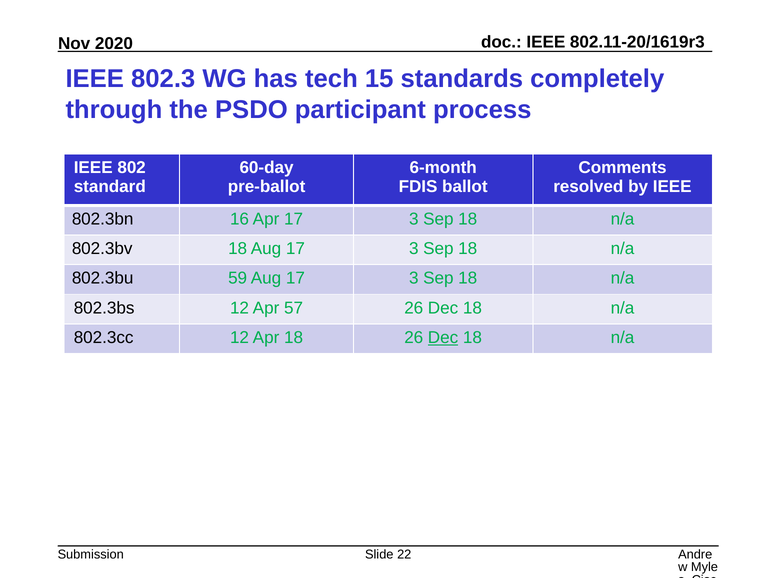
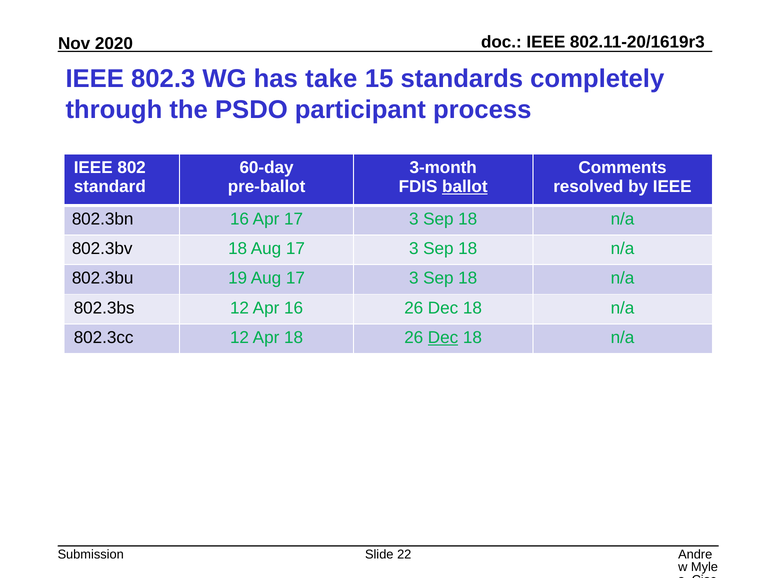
tech: tech -> take
6-month: 6-month -> 3-month
ballot underline: none -> present
59: 59 -> 19
Apr 57: 57 -> 16
